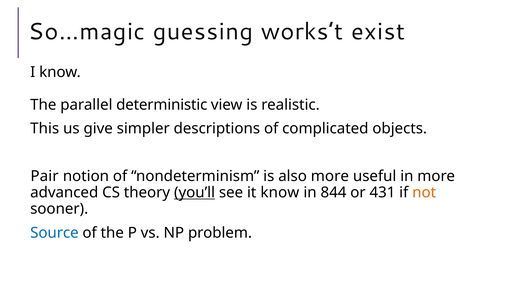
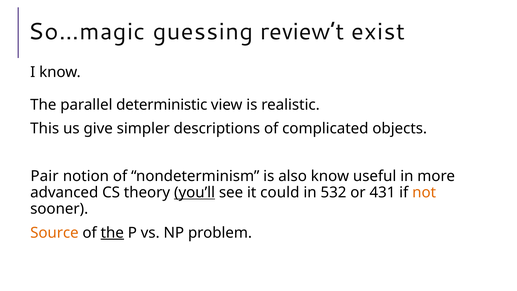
works’t: works’t -> review’t
also more: more -> know
it know: know -> could
844: 844 -> 532
Source colour: blue -> orange
the at (112, 233) underline: none -> present
